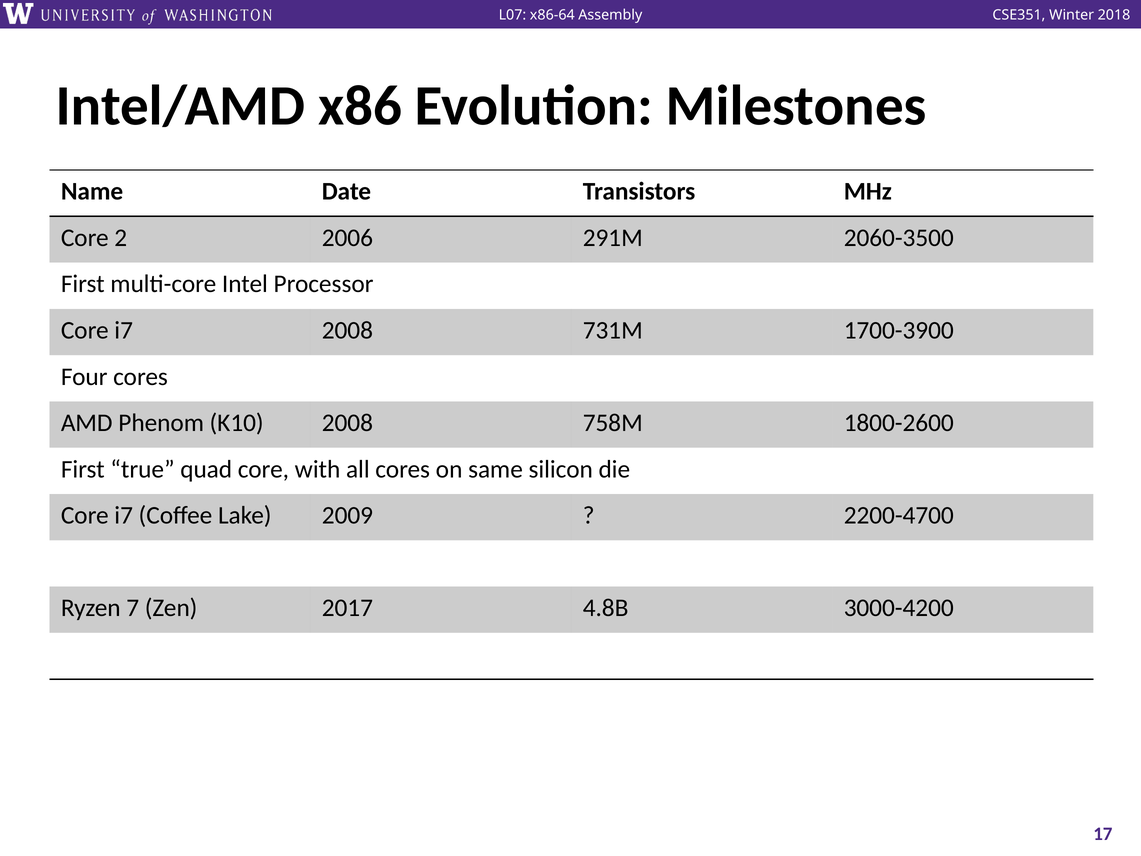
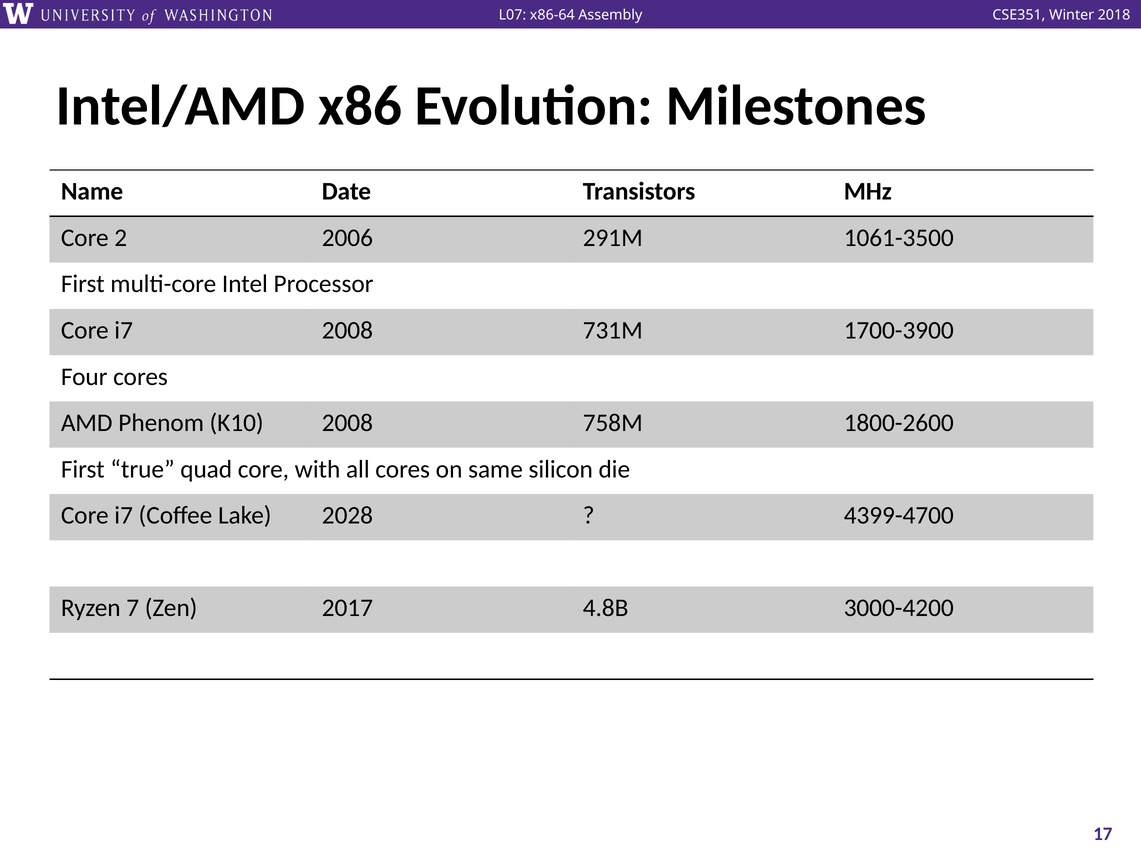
2060-3500: 2060-3500 -> 1061-3500
2009: 2009 -> 2028
2200-4700: 2200-4700 -> 4399-4700
